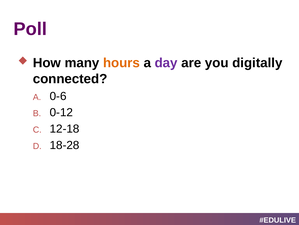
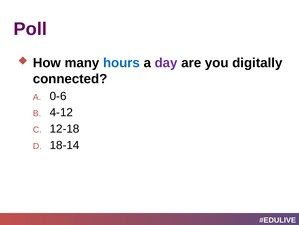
hours colour: orange -> blue
0-12: 0-12 -> 4-12
18-28: 18-28 -> 18-14
